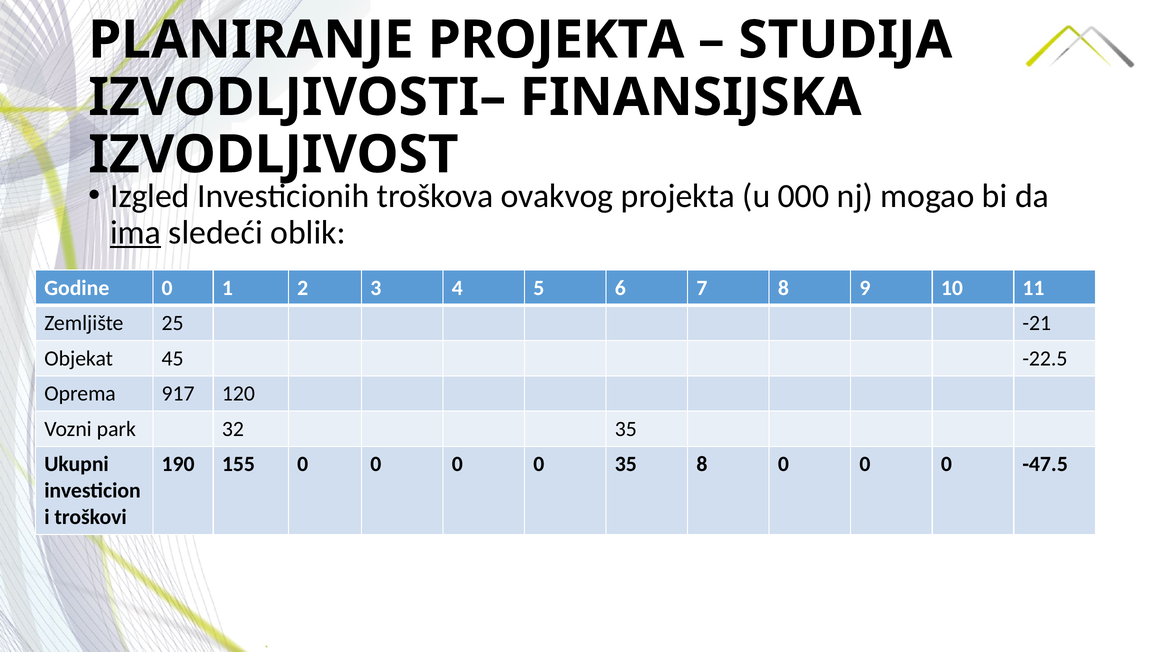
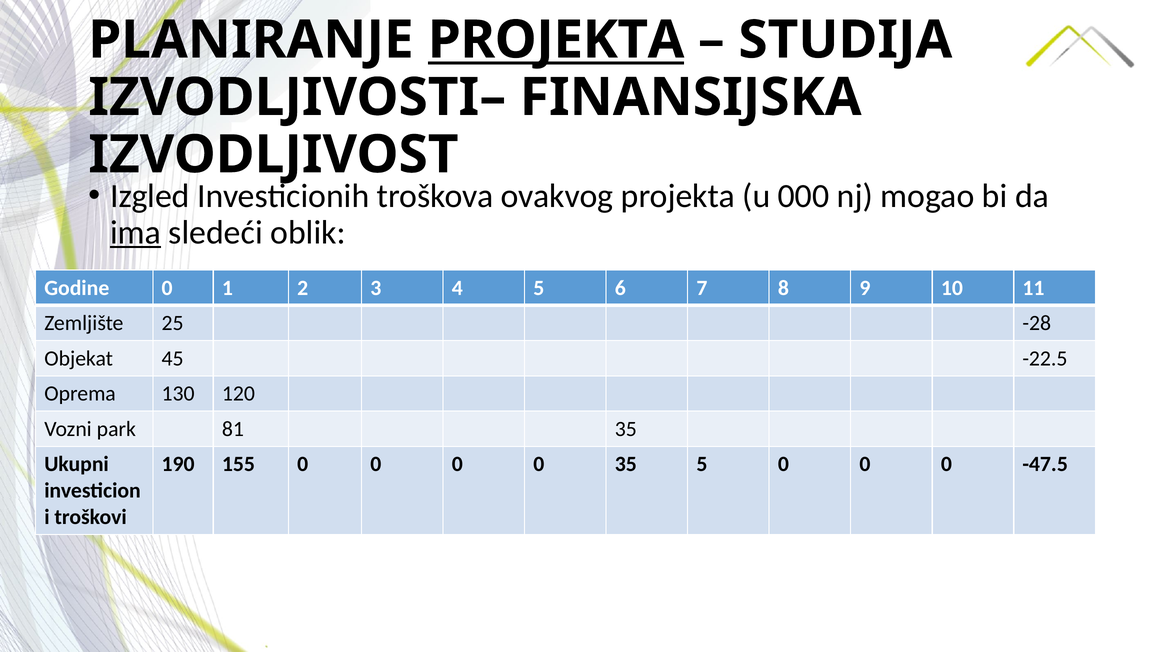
PROJEKTA at (556, 40) underline: none -> present
-21: -21 -> -28
917: 917 -> 130
32: 32 -> 81
35 8: 8 -> 5
